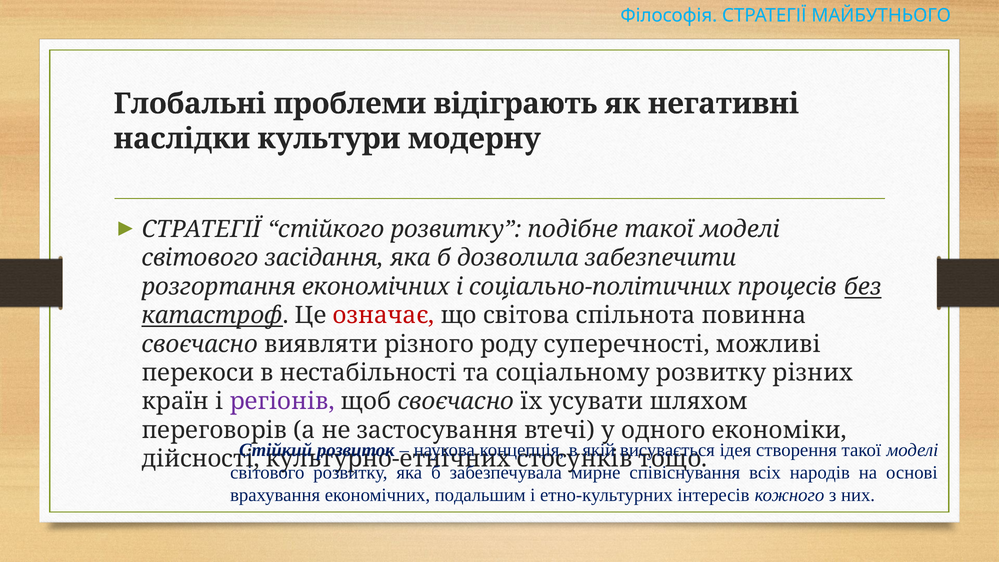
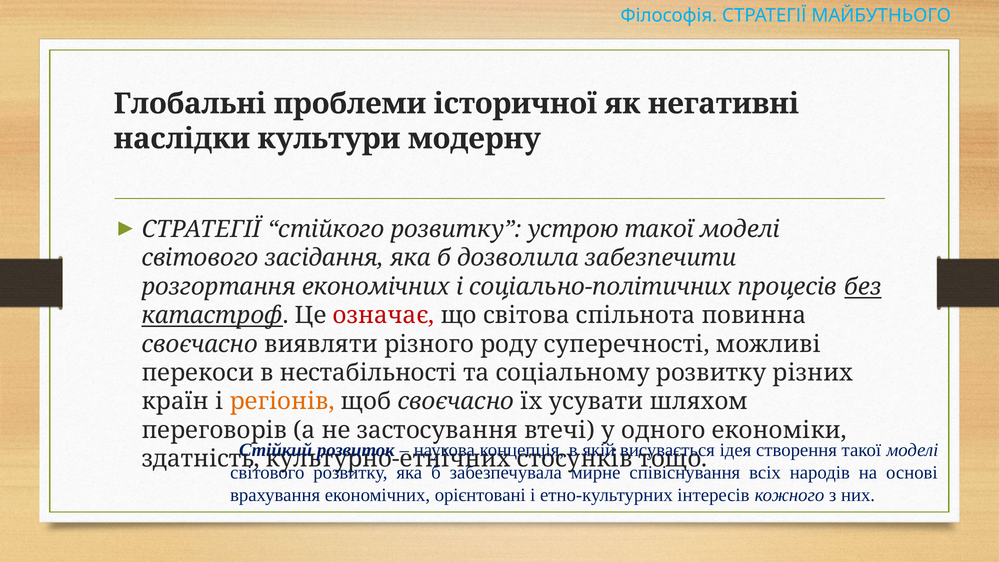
відіграють: відіграють -> історичної
подібне: подібне -> устрою
регіонів colour: purple -> orange
дійсності: дійсності -> здатність
подальшим: подальшим -> орієнтовані
